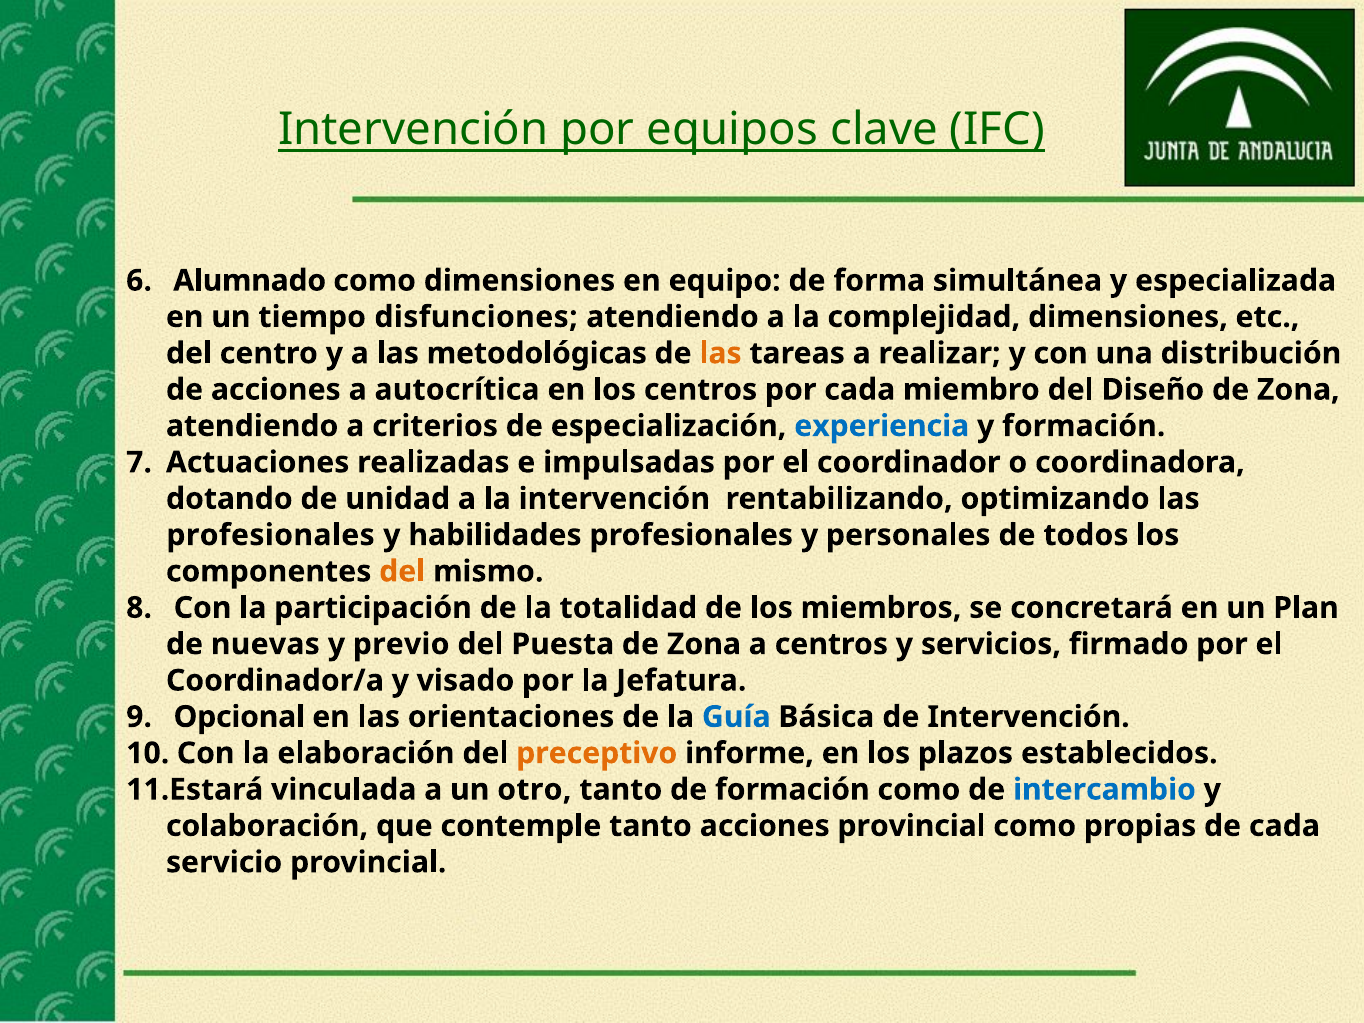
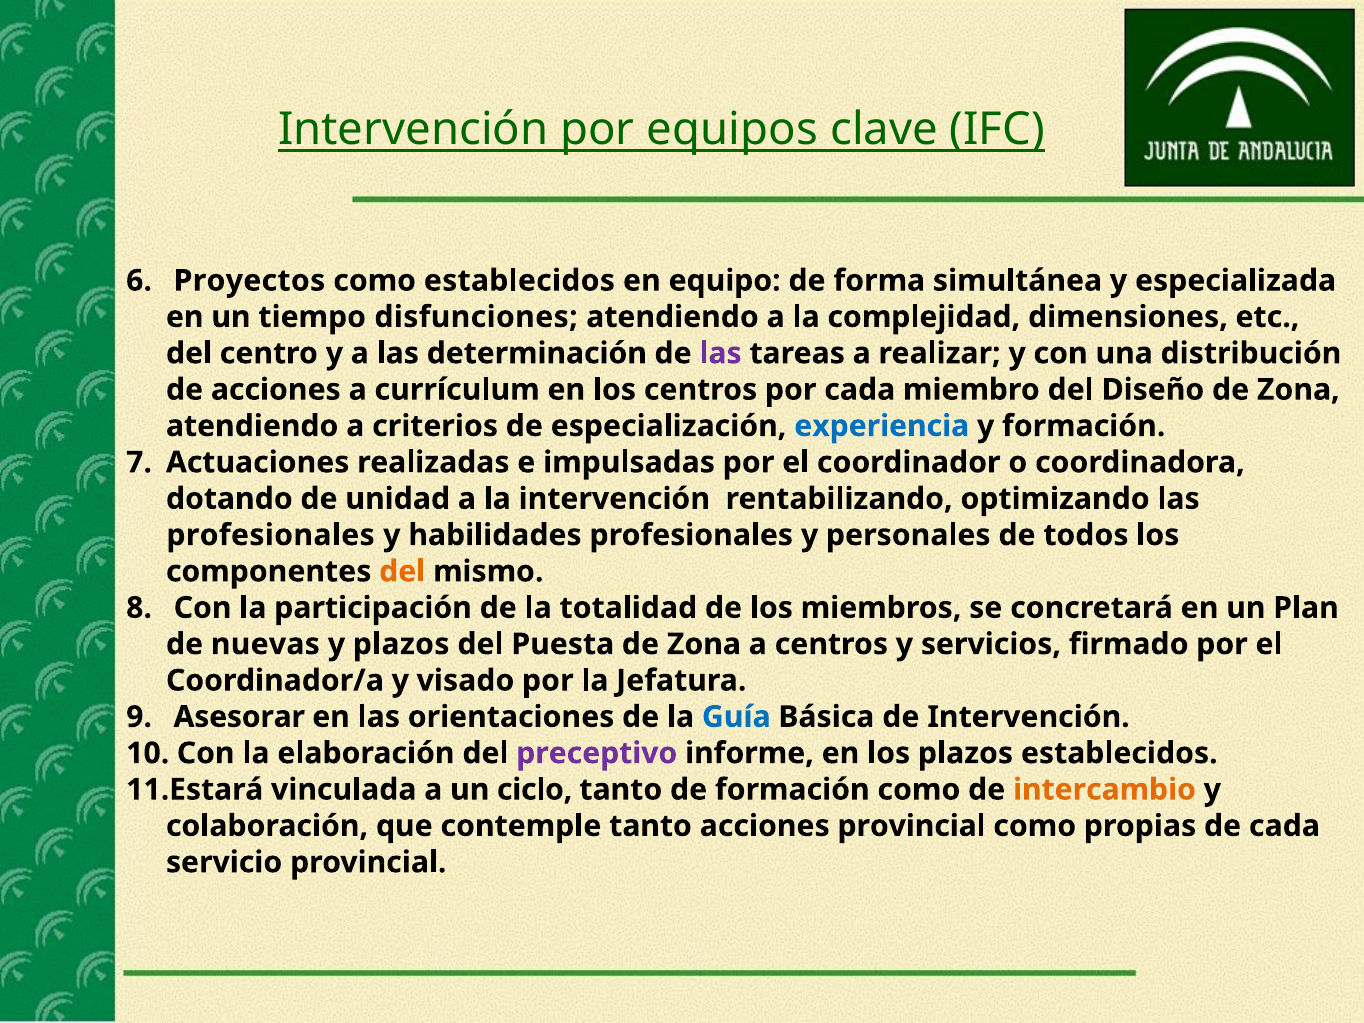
Alumnado: Alumnado -> Proyectos
como dimensiones: dimensiones -> establecidos
metodológicas: metodológicas -> determinación
las at (721, 353) colour: orange -> purple
autocrítica: autocrítica -> currículum
y previo: previo -> plazos
Opcional: Opcional -> Asesorar
preceptivo colour: orange -> purple
otro: otro -> ciclo
intercambio colour: blue -> orange
